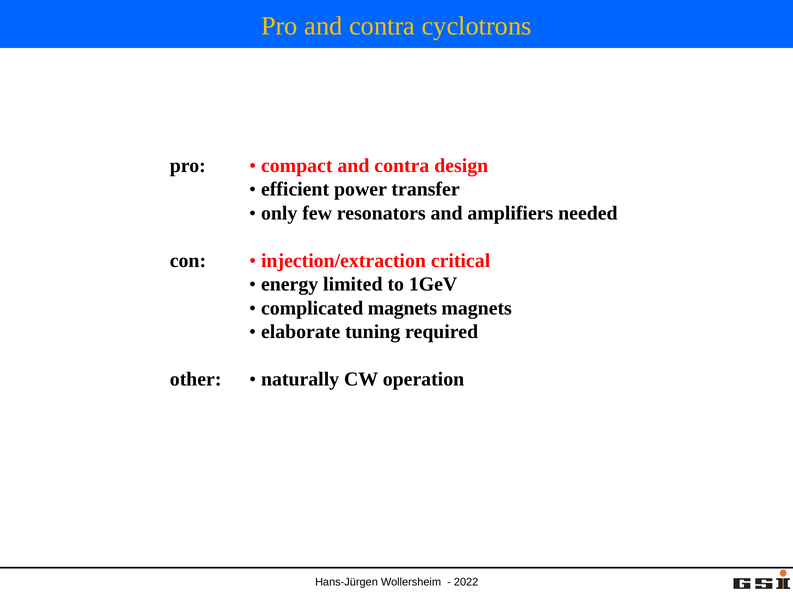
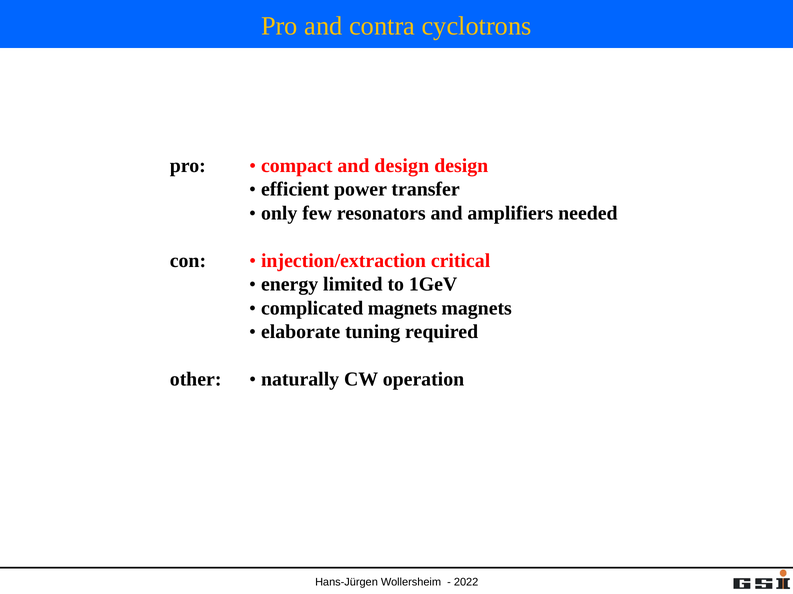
compact and contra: contra -> design
